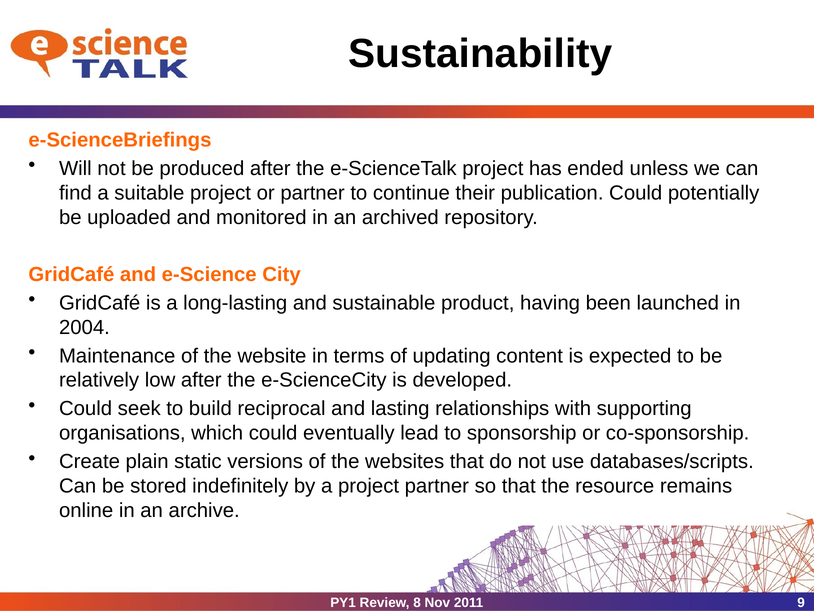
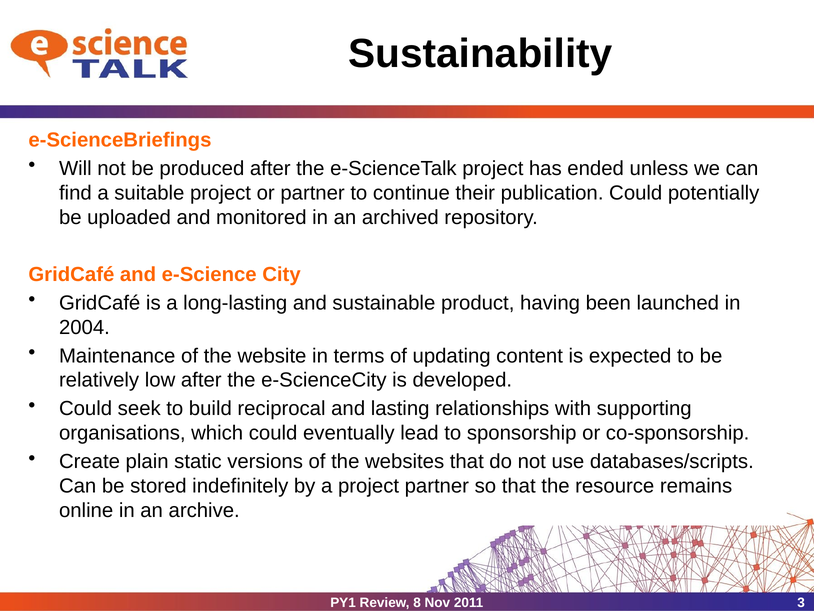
9: 9 -> 3
